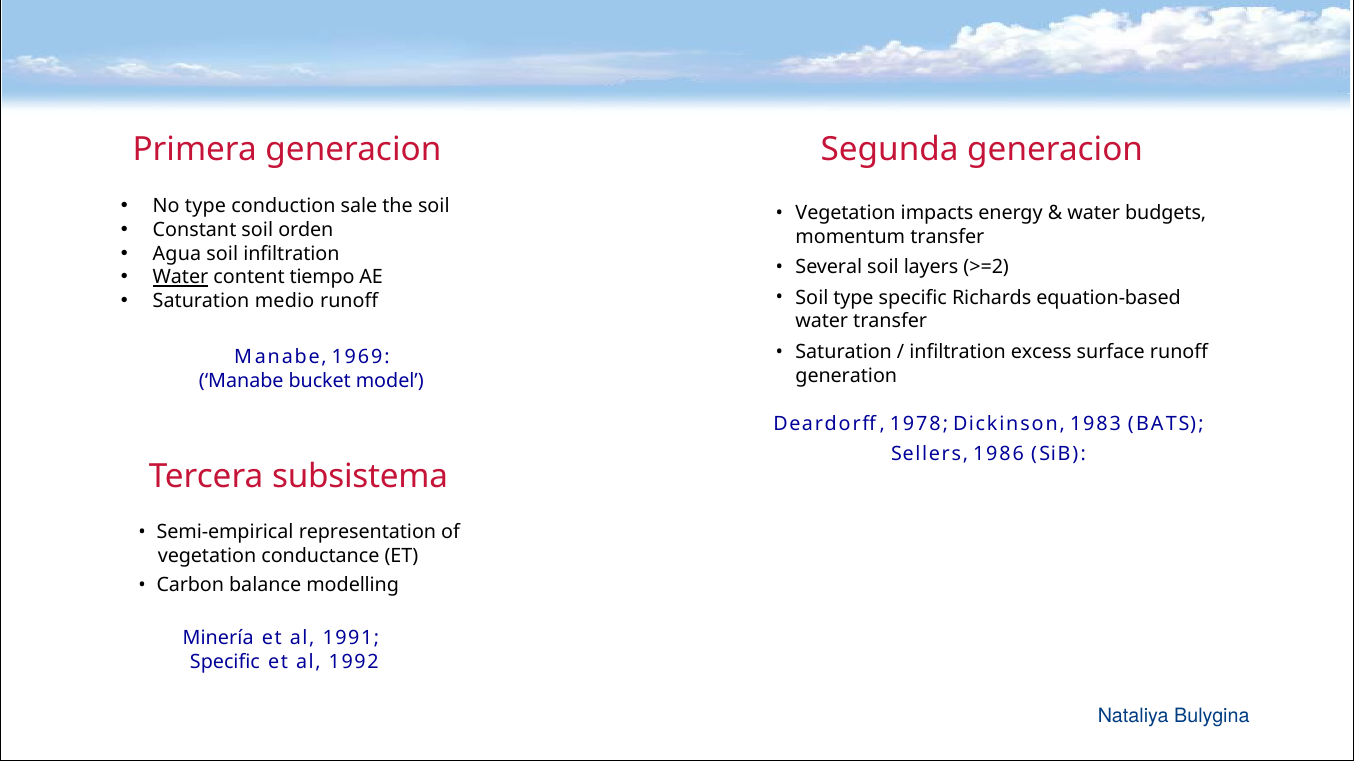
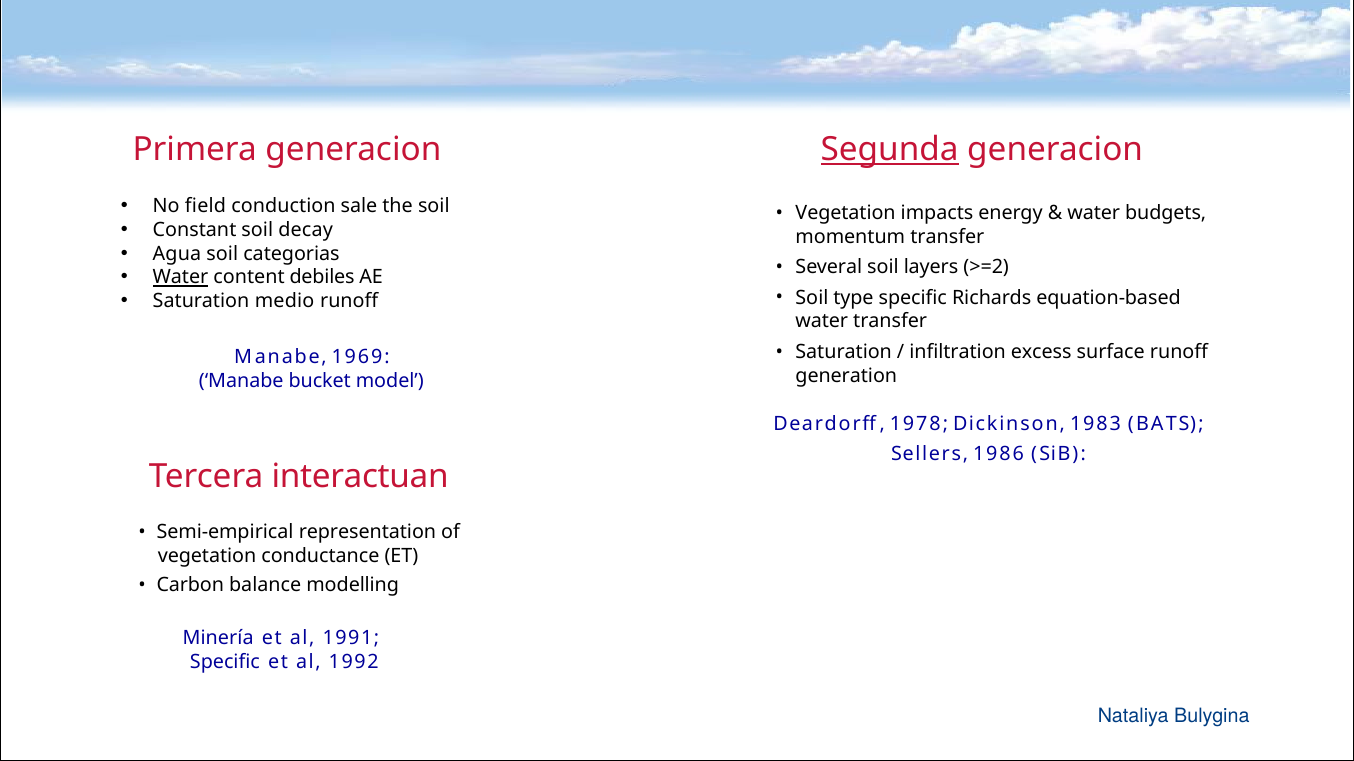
Segunda underline: none -> present
No type: type -> field
orden: orden -> decay
soil infiltration: infiltration -> categorias
tiempo: tiempo -> debiles
subsistema: subsistema -> interactuan
